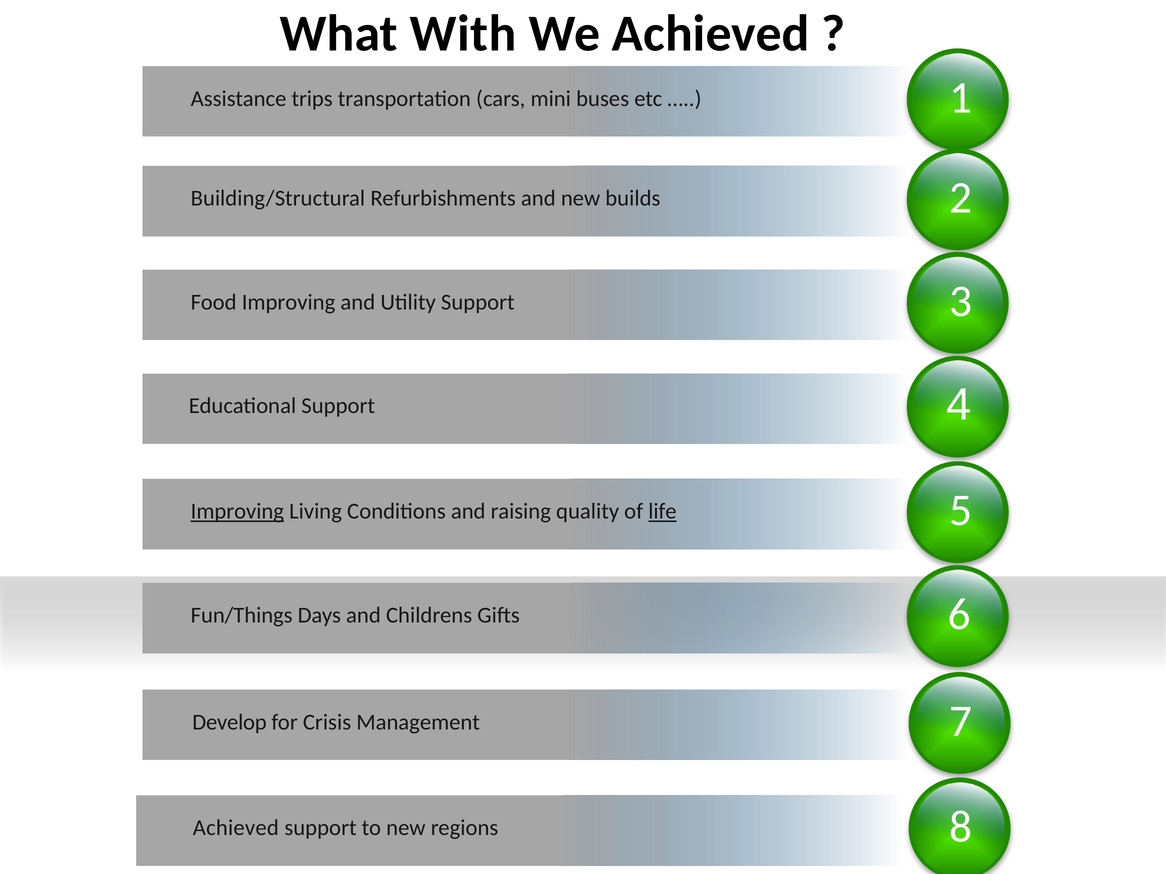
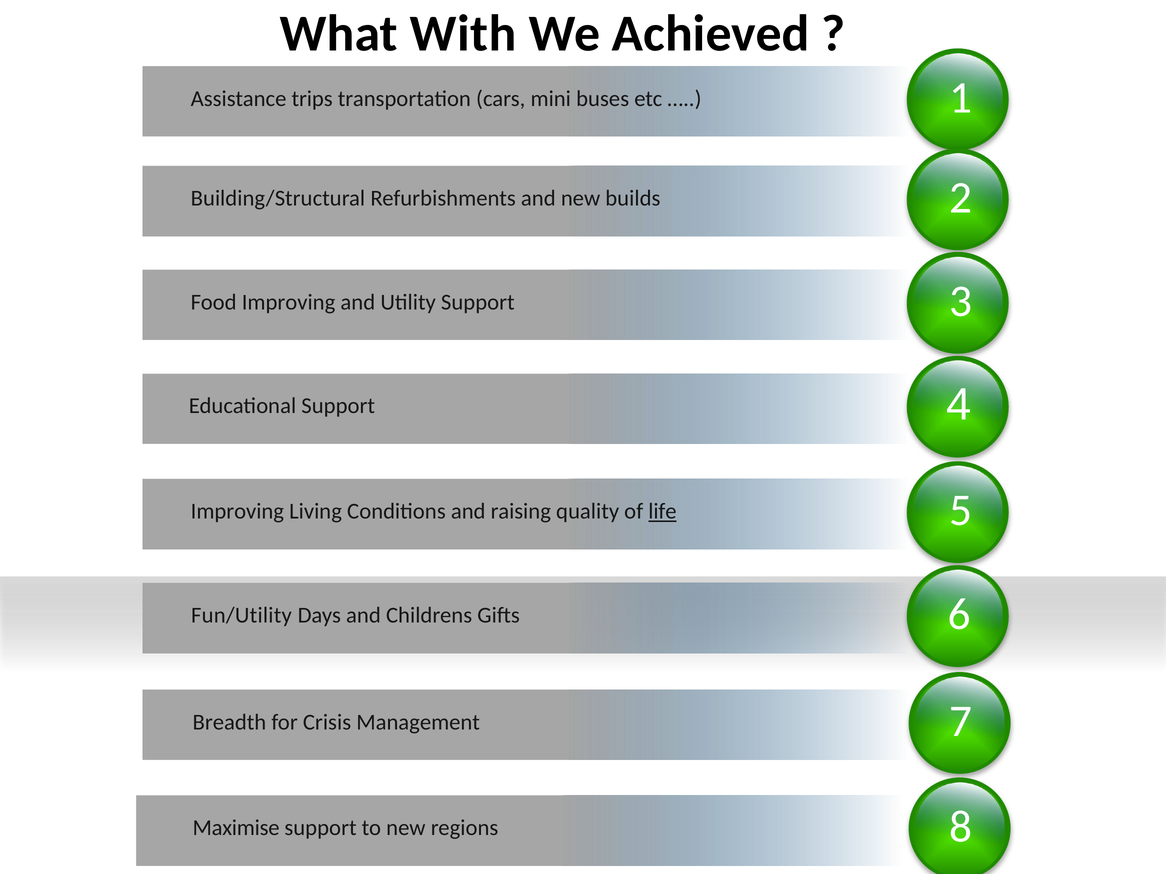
Improving at (237, 512) underline: present -> none
Fun/Things: Fun/Things -> Fun/Utility
Develop: Develop -> Breadth
Achieved at (236, 828): Achieved -> Maximise
